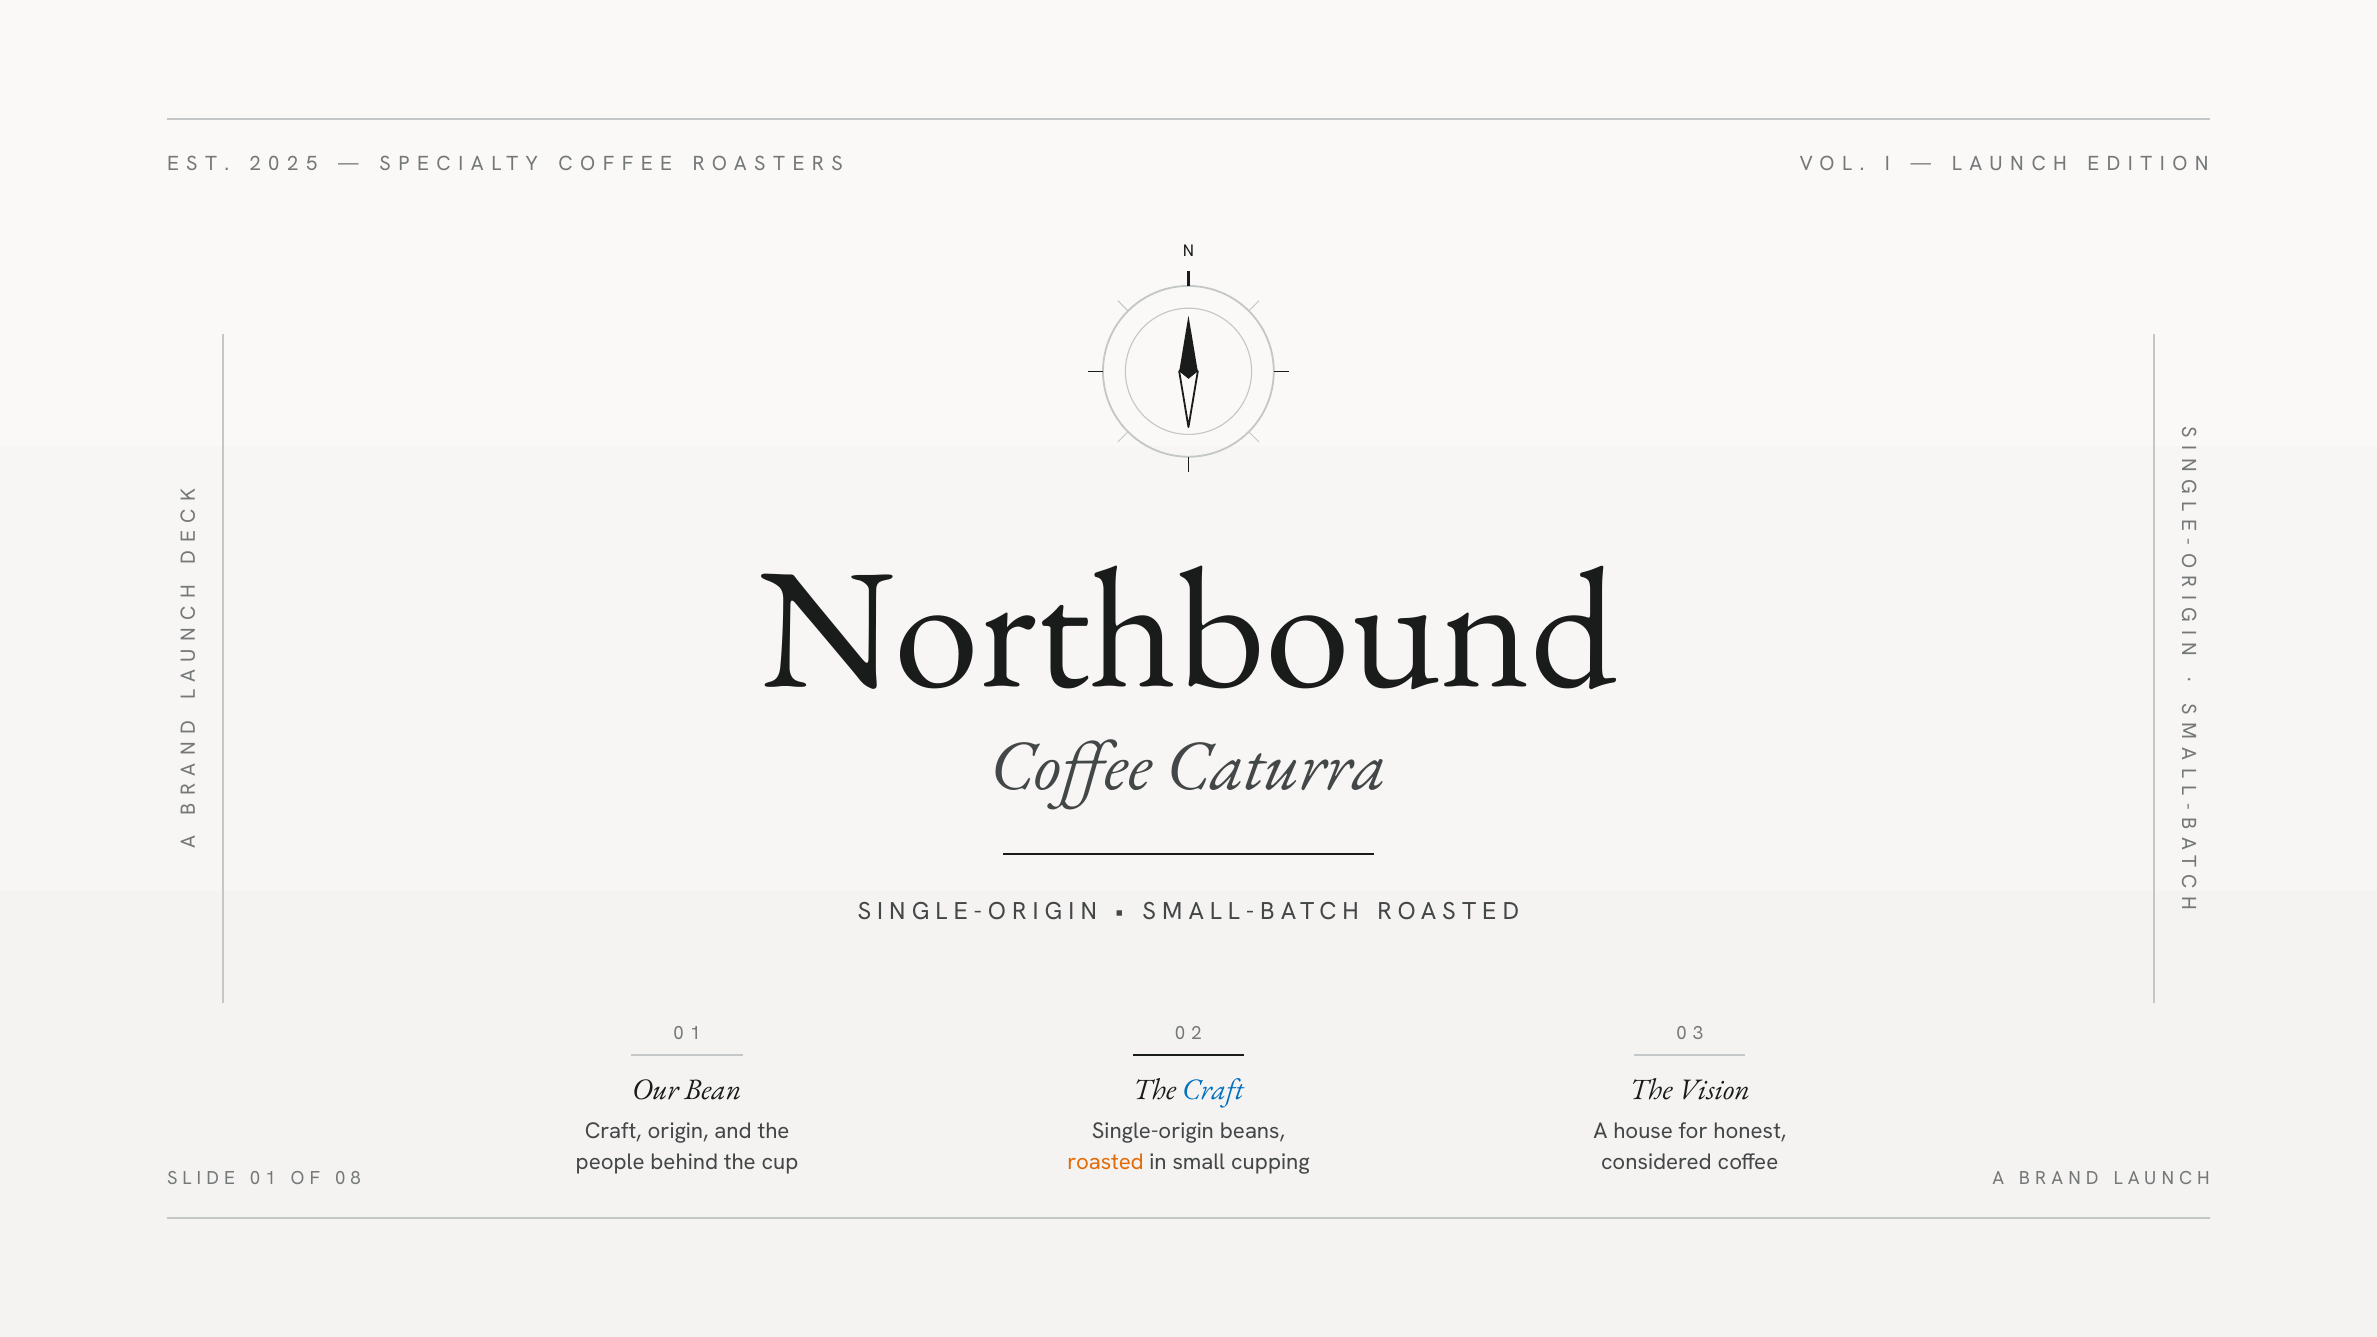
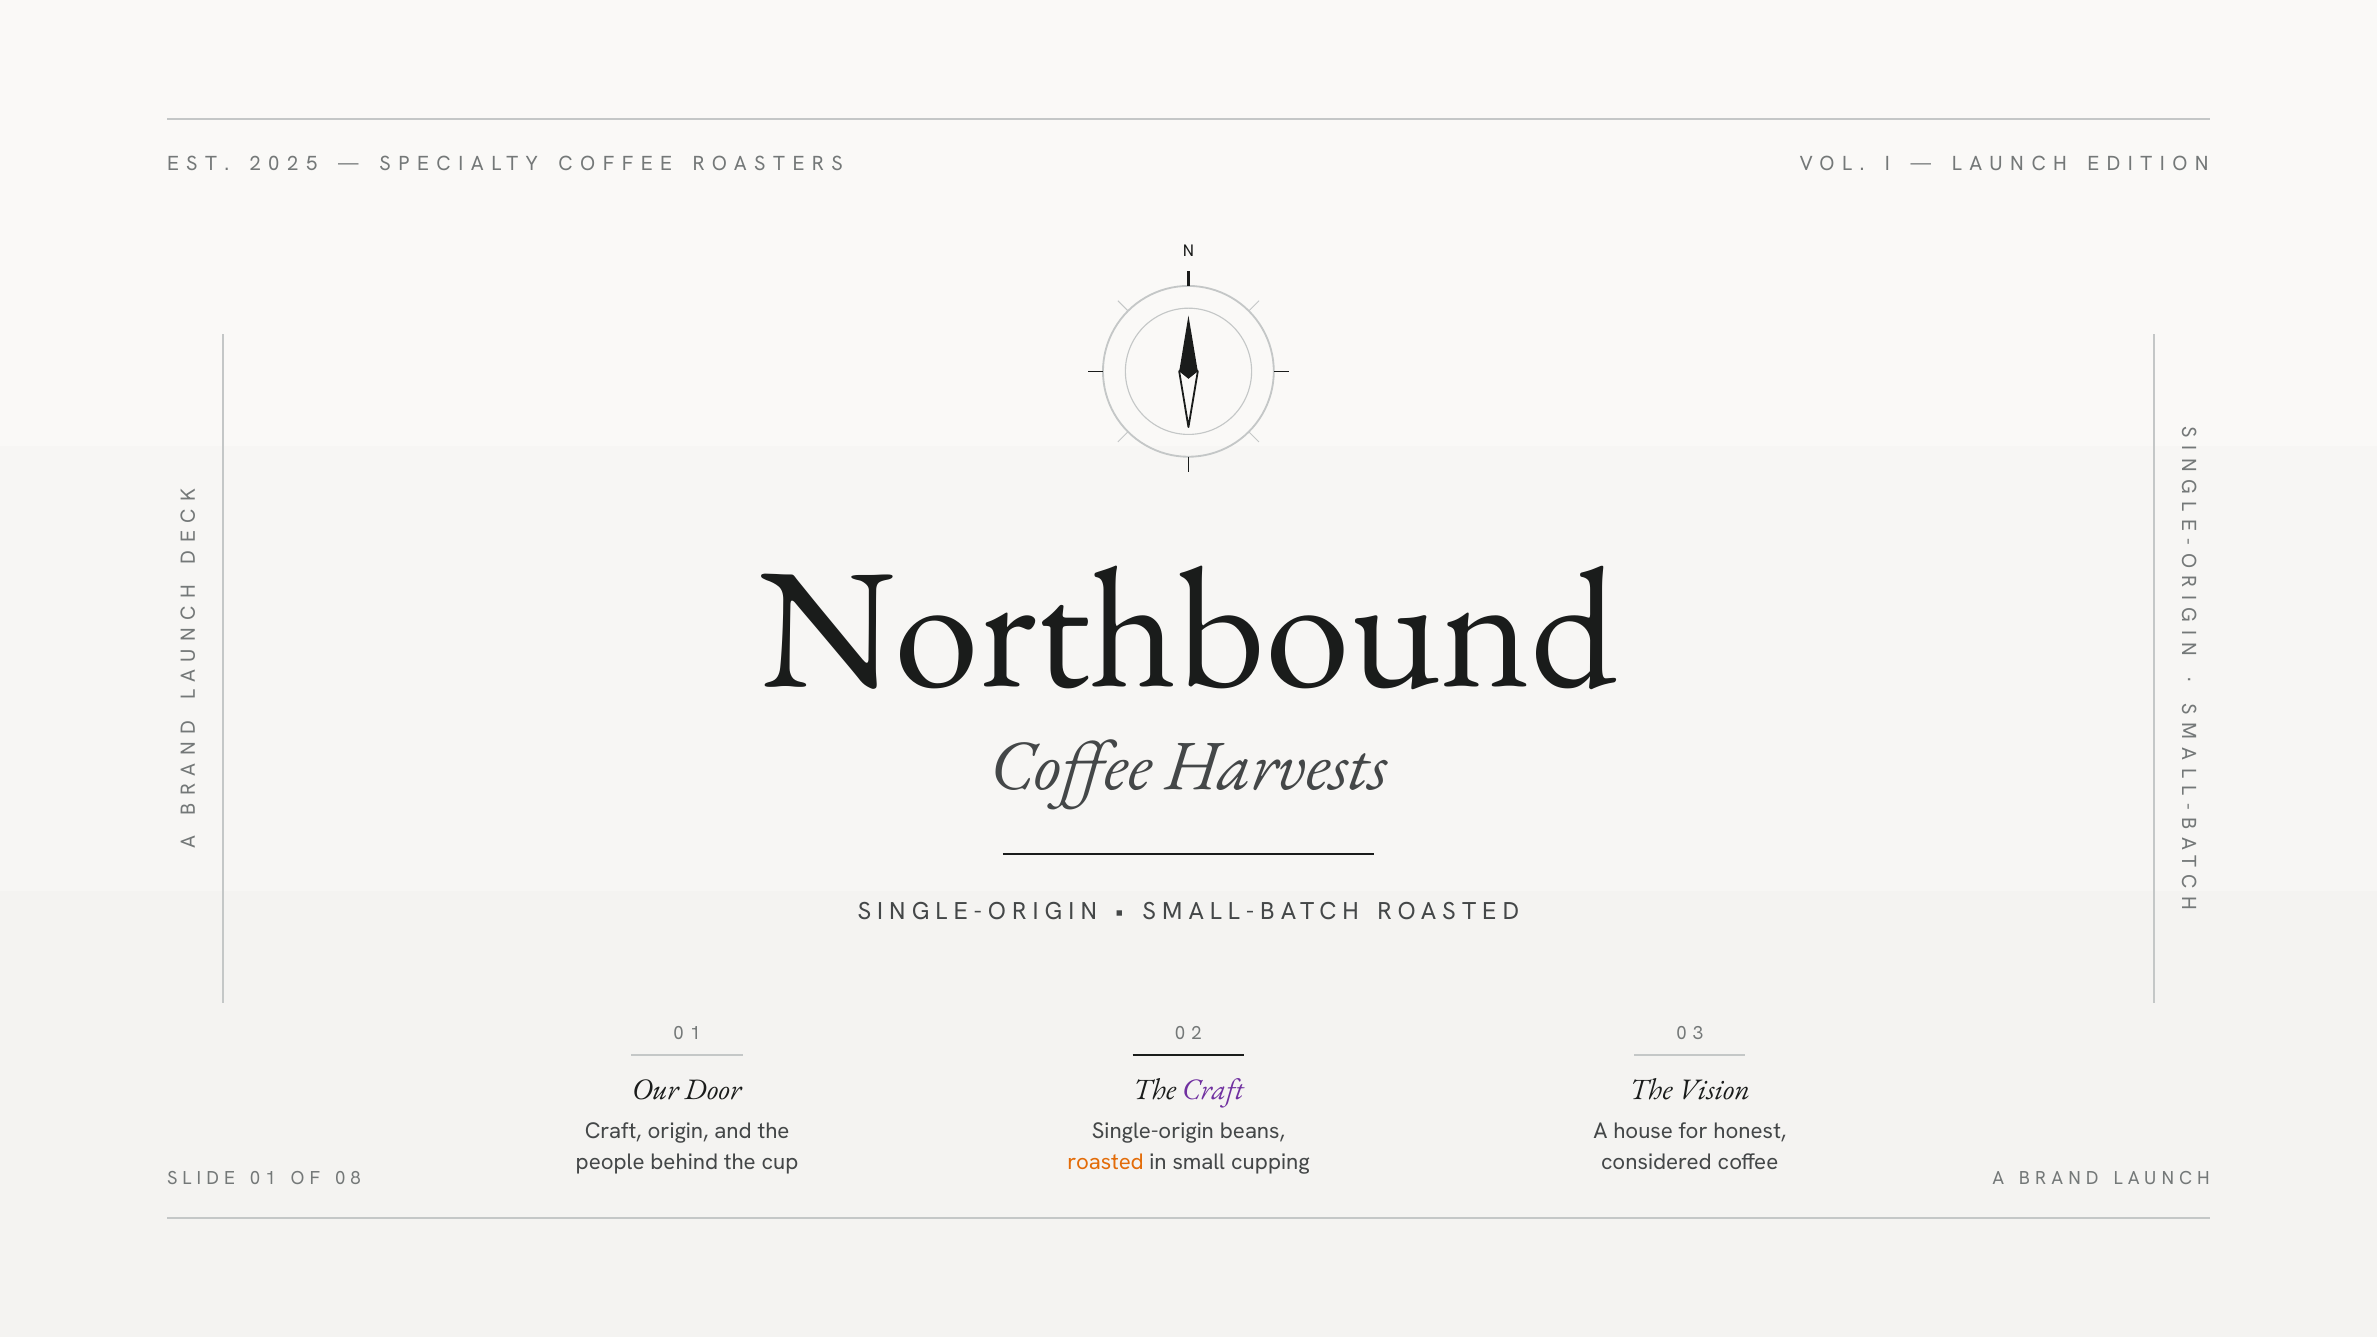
Caturra: Caturra -> Harvests
Bean: Bean -> Door
Craft at (1213, 1089) colour: blue -> purple
